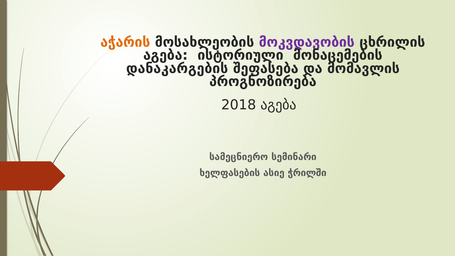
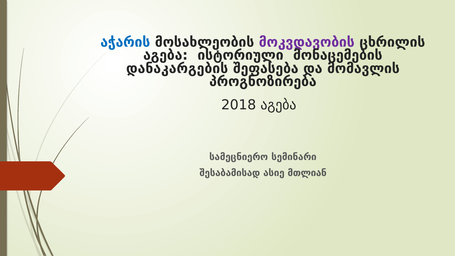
აჭარის colour: orange -> blue
ხელფასების: ხელფასების -> შესაბამისად
ჭრილში: ჭრილში -> მთლიან
